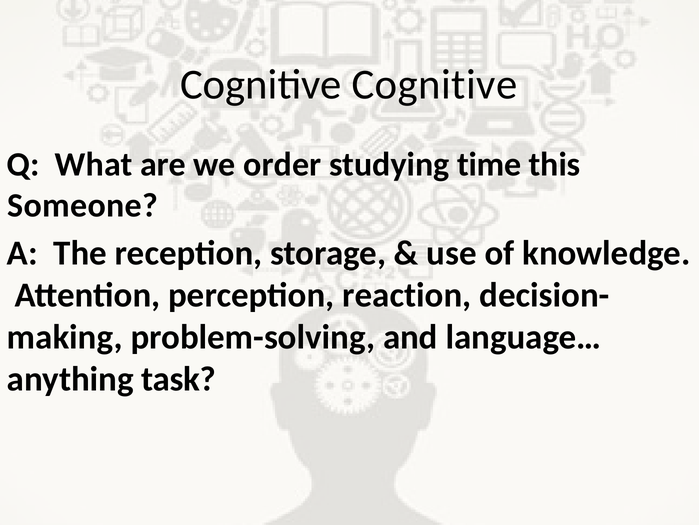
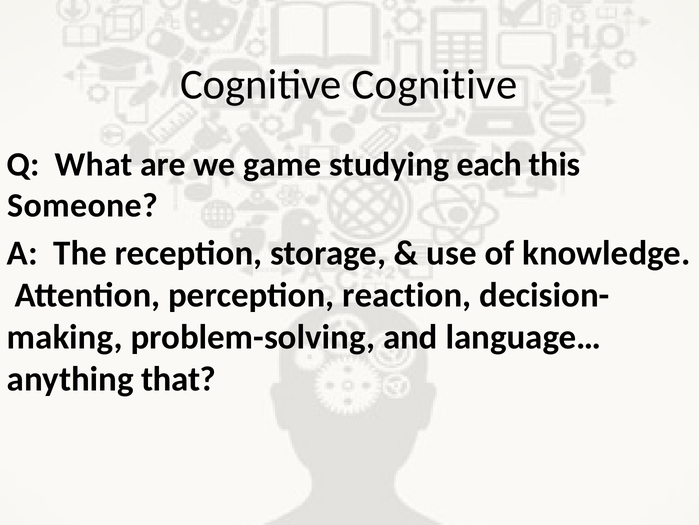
order: order -> game
time: time -> each
task: task -> that
